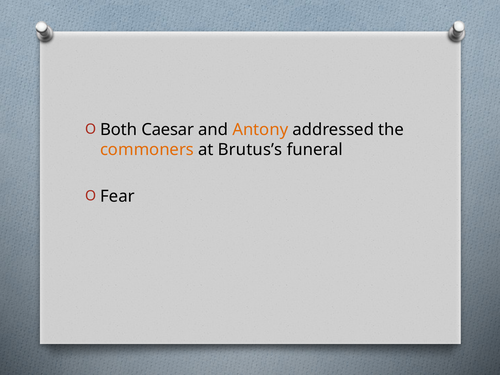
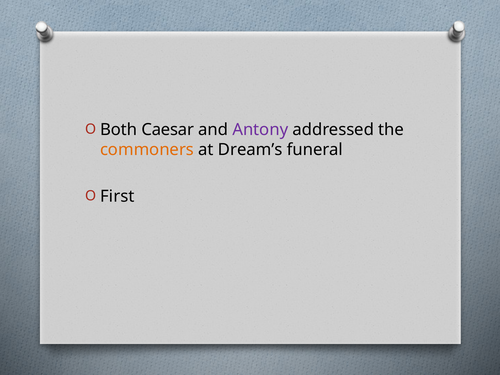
Antony colour: orange -> purple
Brutus’s: Brutus’s -> Dream’s
Fear: Fear -> First
